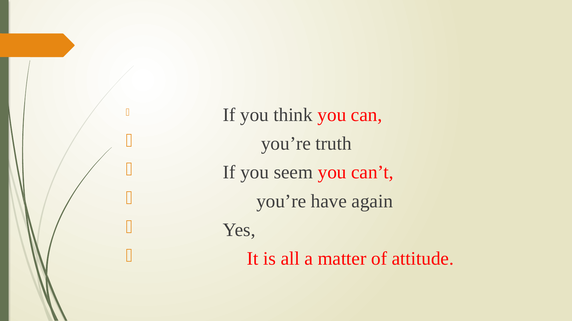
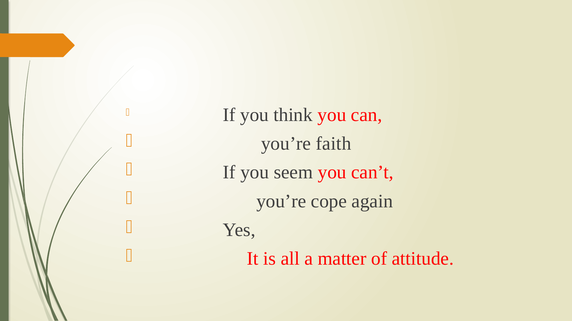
truth: truth -> faith
have: have -> cope
